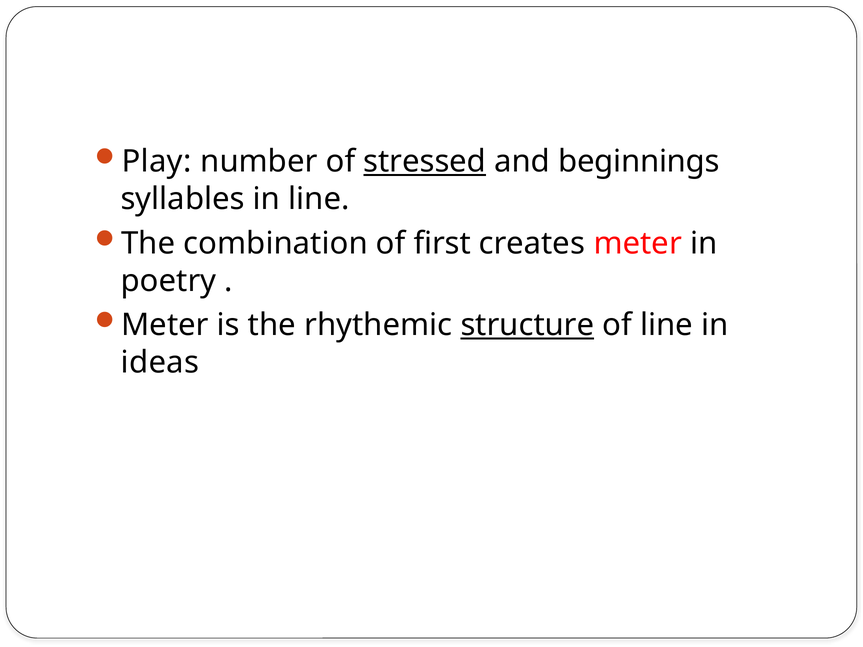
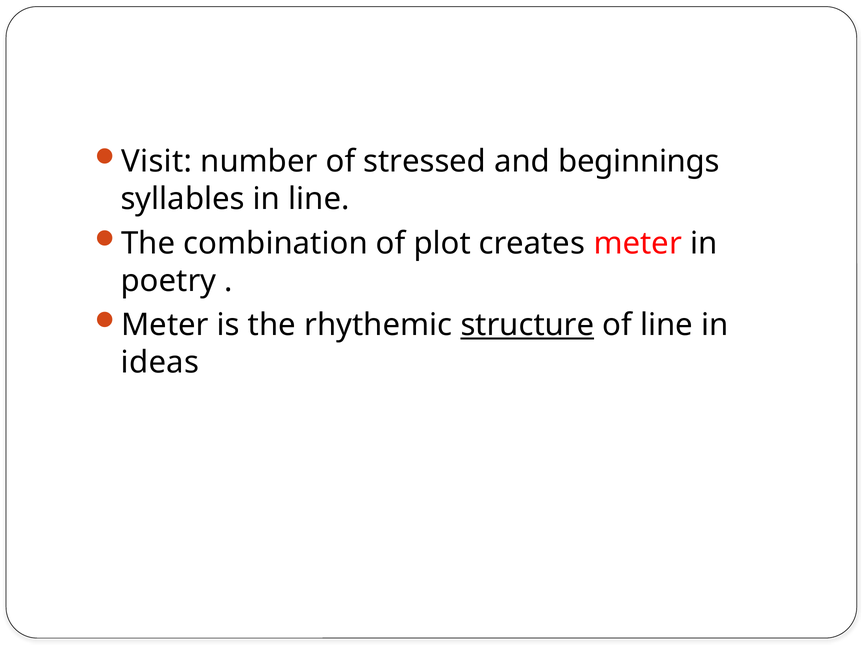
Play: Play -> Visit
stressed underline: present -> none
first: first -> plot
